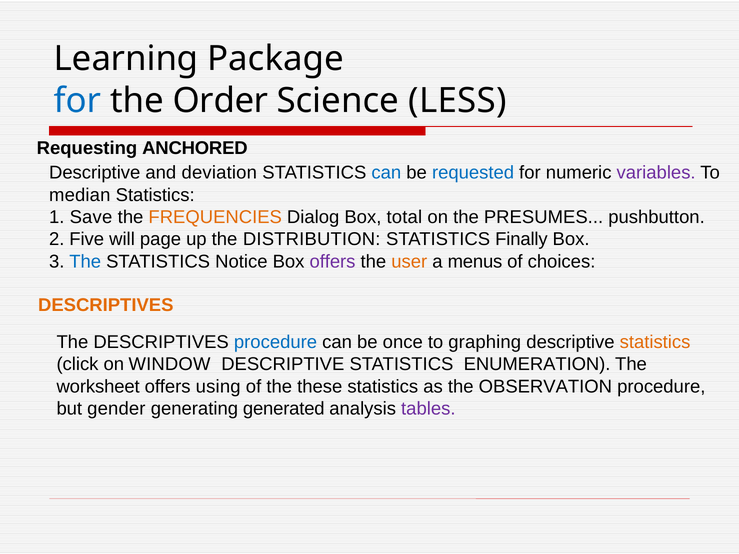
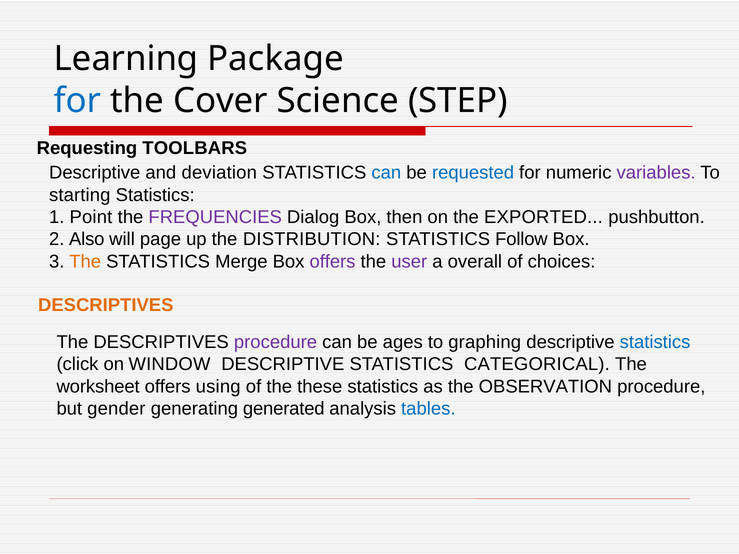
Order: Order -> Cover
LESS: LESS -> STEP
ANCHORED: ANCHORED -> TOOLBARS
median: median -> starting
Save: Save -> Point
FREQUENCIES colour: orange -> purple
total: total -> then
PRESUMES: PRESUMES -> EXPORTED
Five: Five -> Also
Finally: Finally -> Follow
The at (85, 262) colour: blue -> orange
Notice: Notice -> Merge
user colour: orange -> purple
menus: menus -> overall
procedure at (276, 342) colour: blue -> purple
once: once -> ages
statistics at (655, 342) colour: orange -> blue
ENUMERATION: ENUMERATION -> CATEGORICAL
tables colour: purple -> blue
